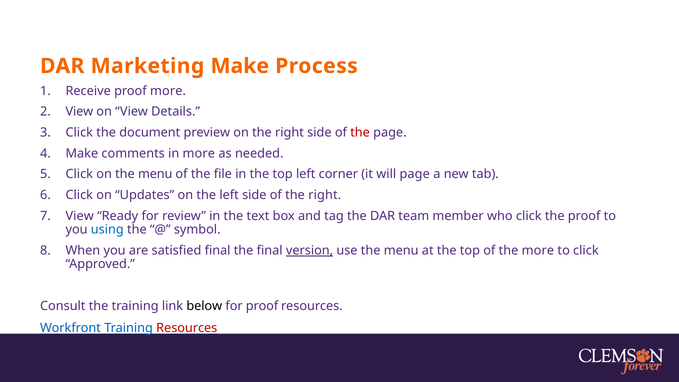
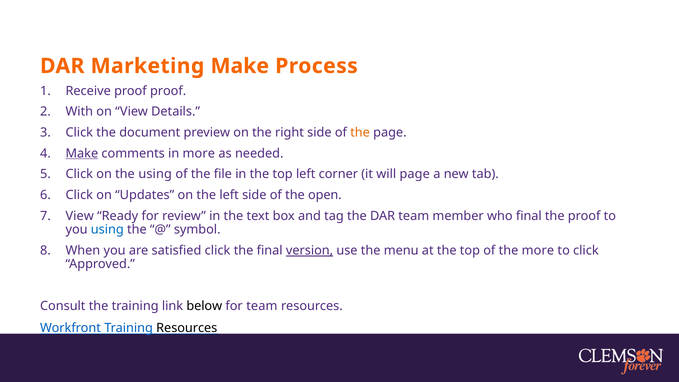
proof more: more -> proof
View at (79, 112): View -> With
the at (360, 132) colour: red -> orange
Make at (82, 153) underline: none -> present
on the menu: menu -> using
of the right: right -> open
who click: click -> final
satisfied final: final -> click
for proof: proof -> team
Resources at (187, 328) colour: red -> black
